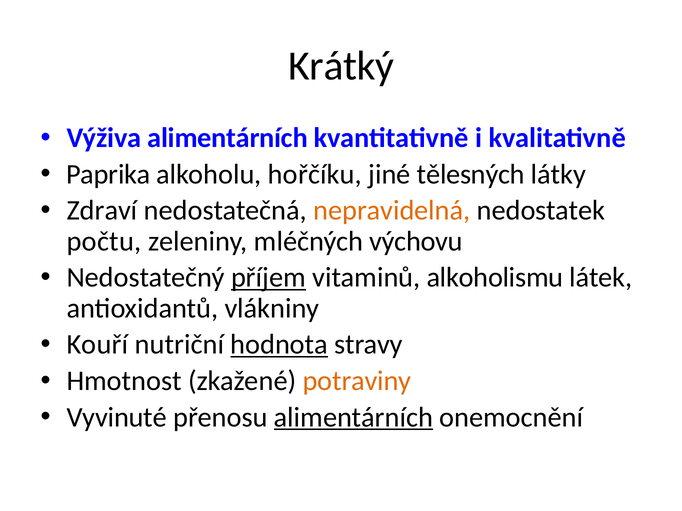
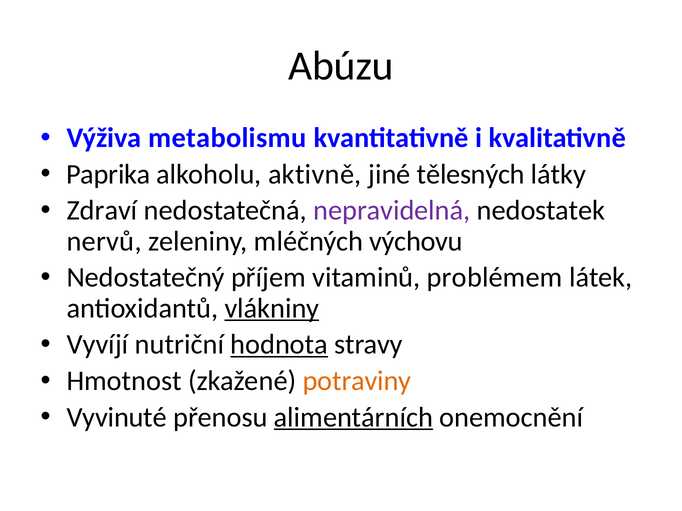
Krátký: Krátký -> Abúzu
Výživa alimentárních: alimentárních -> metabolismu
hořčíku: hořčíku -> aktivně
nepravidelná colour: orange -> purple
počtu: počtu -> nervů
příjem underline: present -> none
alkoholismu: alkoholismu -> problémem
vlákniny underline: none -> present
Kouří: Kouří -> Vyvíjí
